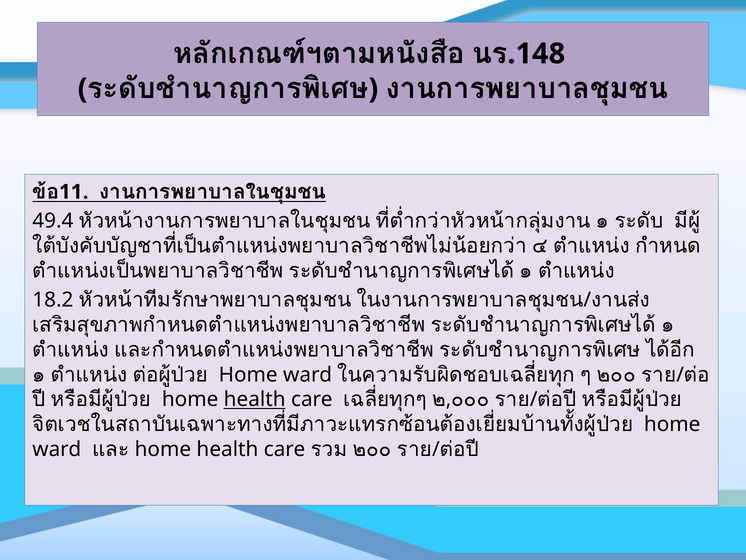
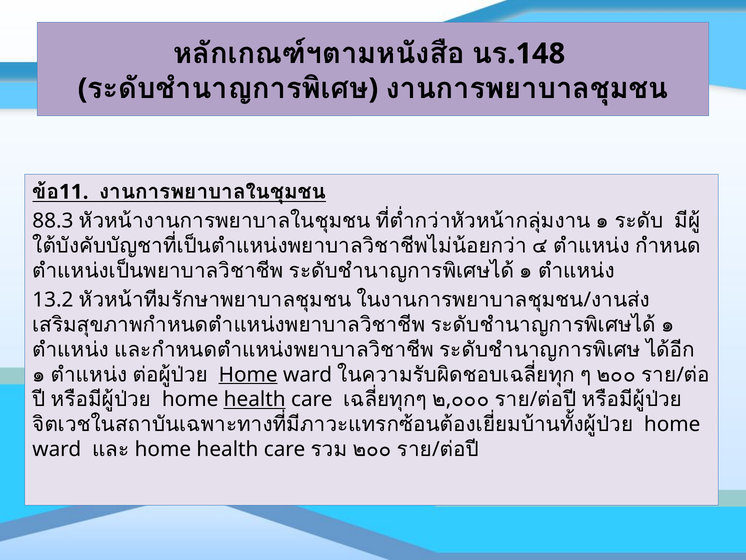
49.4: 49.4 -> 88.3
18.2: 18.2 -> 13.2
Home at (248, 374) underline: none -> present
